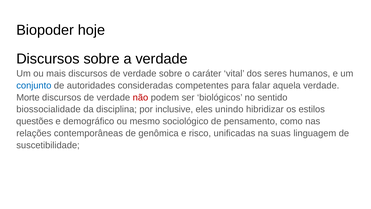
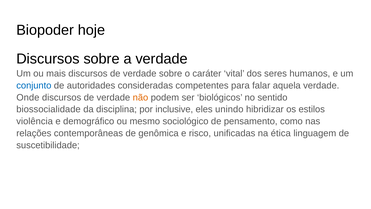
Morte: Morte -> Onde
não colour: red -> orange
questões: questões -> violência
suas: suas -> ética
